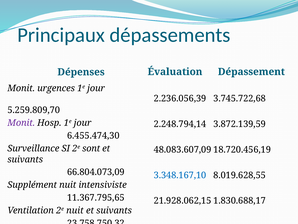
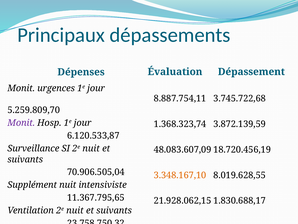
2.236.056,39: 2.236.056,39 -> 8.887.754,11
2.248.794,14: 2.248.794,14 -> 1.368.323,74
6.455.474,30: 6.455.474,30 -> 6.120.533,87
SI 2e sont: sont -> nuit
66.804.073,09: 66.804.073,09 -> 70.906.505,04
3.348.167,10 colour: blue -> orange
